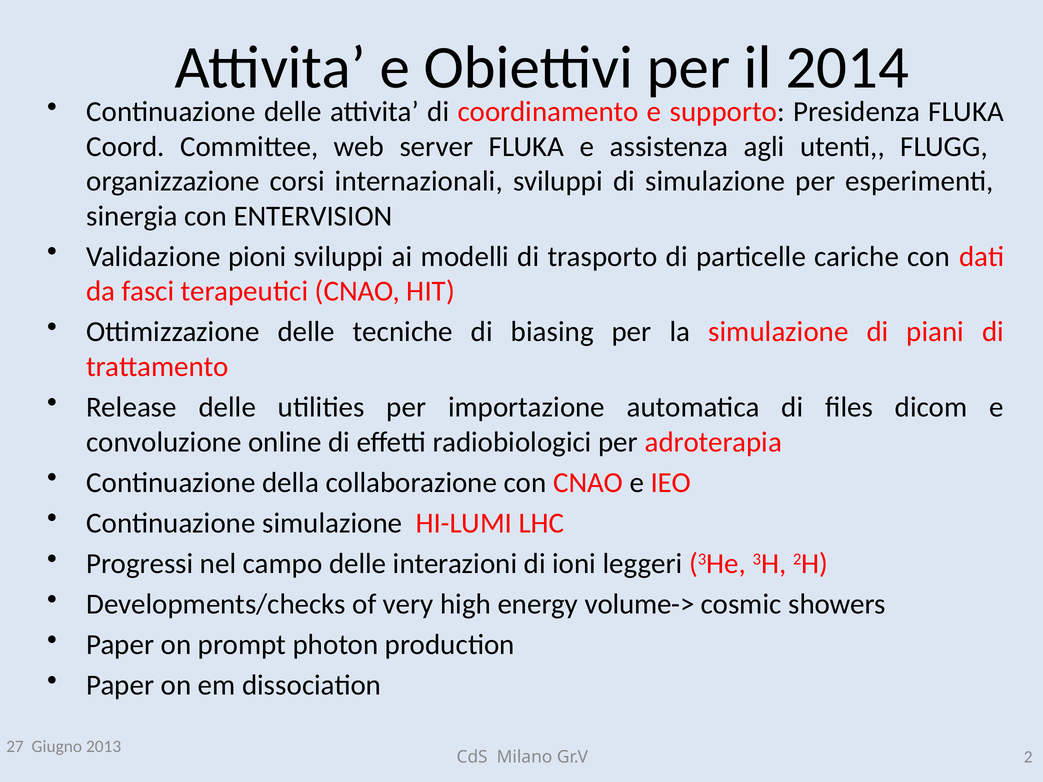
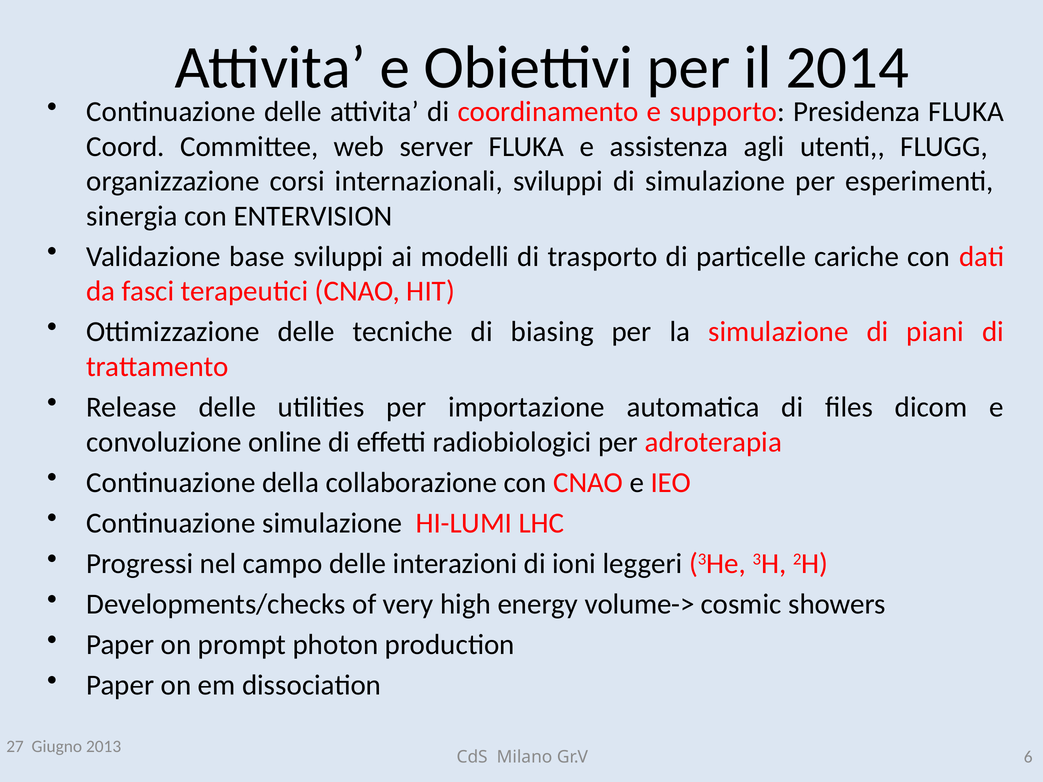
pioni: pioni -> base
2: 2 -> 6
